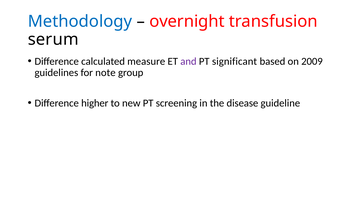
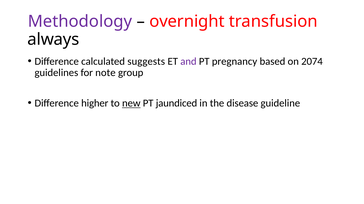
Methodology colour: blue -> purple
serum: serum -> always
measure: measure -> suggests
significant: significant -> pregnancy
2009: 2009 -> 2074
new underline: none -> present
screening: screening -> jaundiced
